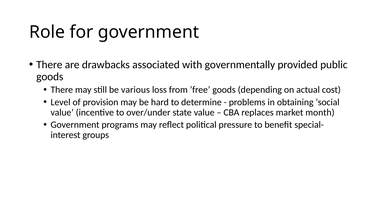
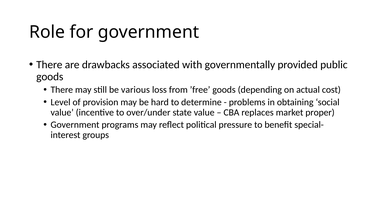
month: month -> proper
